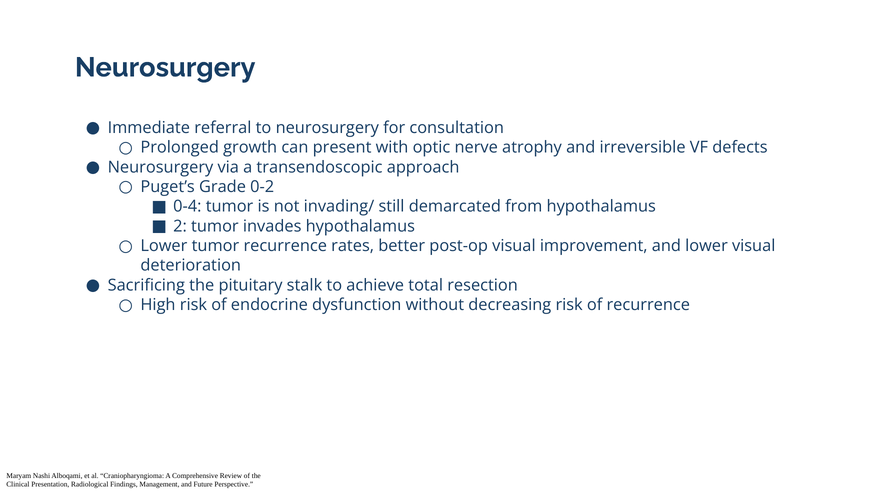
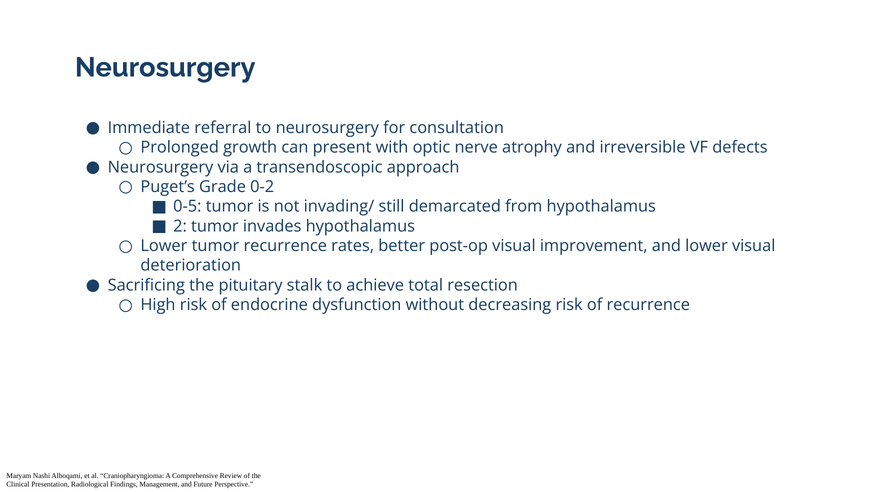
0-4: 0-4 -> 0-5
